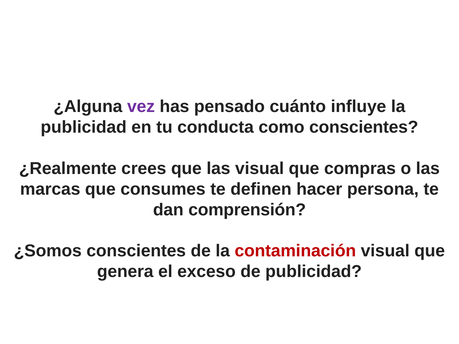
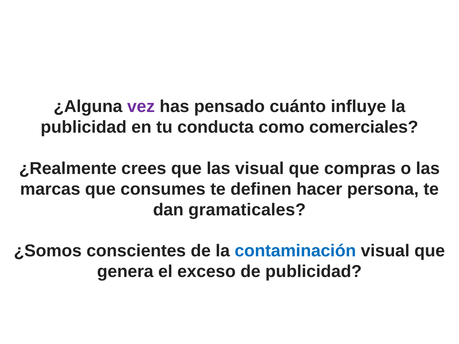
como conscientes: conscientes -> comerciales
comprensión: comprensión -> gramaticales
contaminación colour: red -> blue
